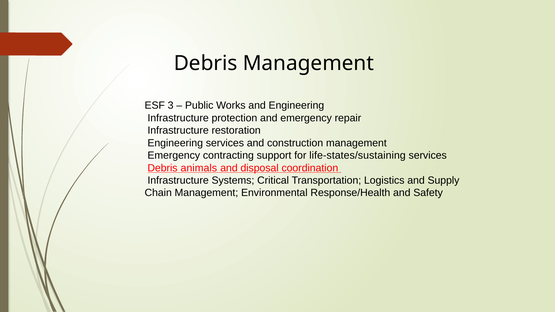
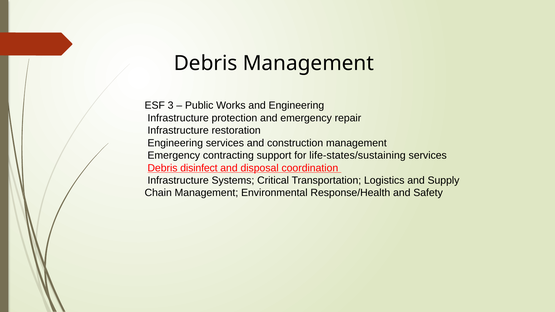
animals: animals -> disinfect
